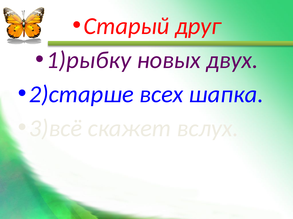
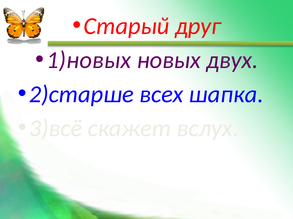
1)рыбку: 1)рыбку -> 1)новых
